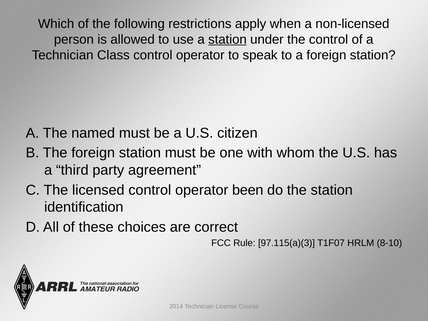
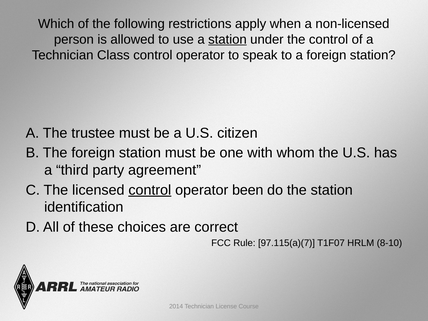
named: named -> trustee
control at (150, 190) underline: none -> present
97.115(a)(3: 97.115(a)(3 -> 97.115(a)(7
